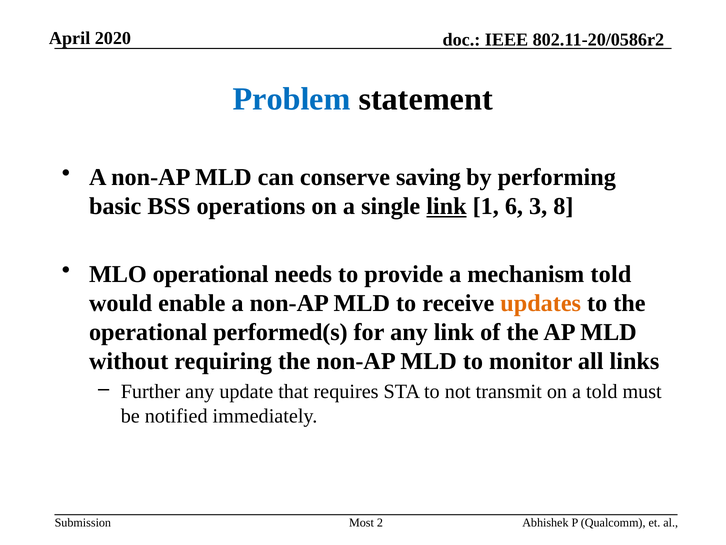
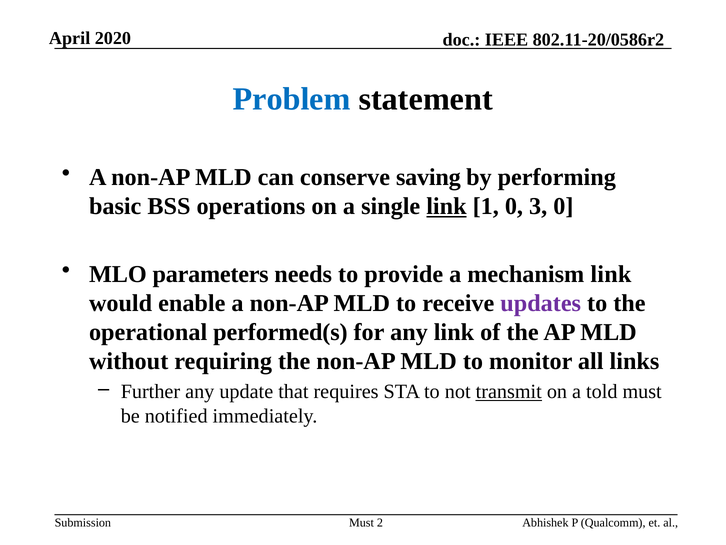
1 6: 6 -> 0
3 8: 8 -> 0
MLO operational: operational -> parameters
mechanism told: told -> link
updates colour: orange -> purple
transmit underline: none -> present
Most at (361, 522): Most -> Must
